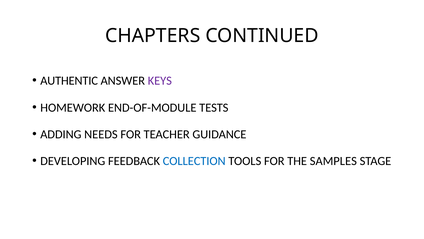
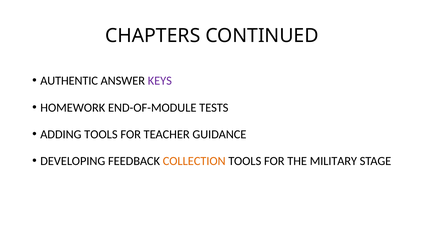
ADDING NEEDS: NEEDS -> TOOLS
COLLECTION colour: blue -> orange
SAMPLES: SAMPLES -> MILITARY
